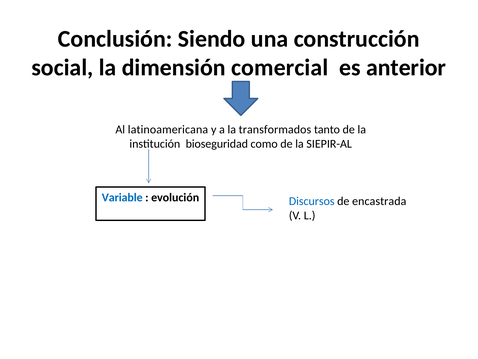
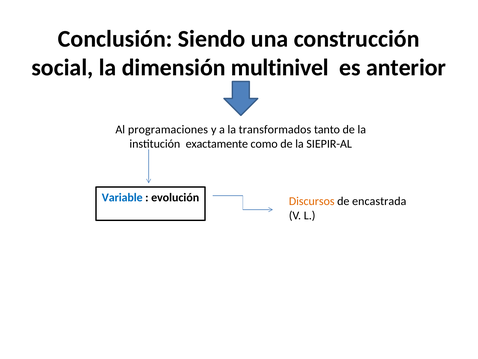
comercial: comercial -> multinivel
latinoamericana: latinoamericana -> programaciones
bioseguridad: bioseguridad -> exactamente
Discursos colour: blue -> orange
